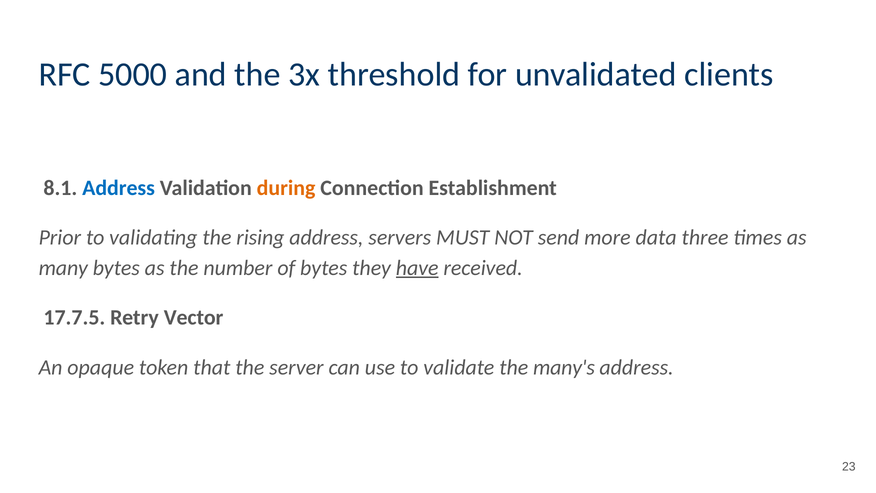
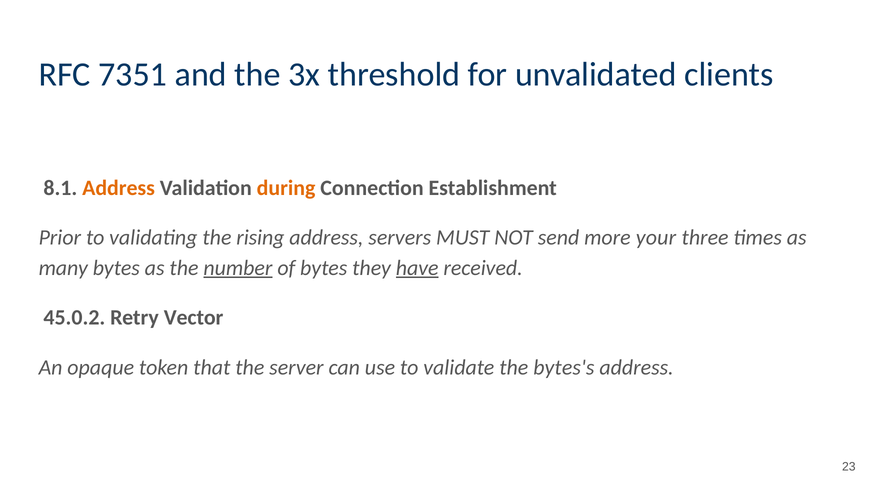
5000: 5000 -> 7351
Address at (119, 188) colour: blue -> orange
data: data -> your
number underline: none -> present
17.7.5: 17.7.5 -> 45.0.2
many's: many's -> bytes's
